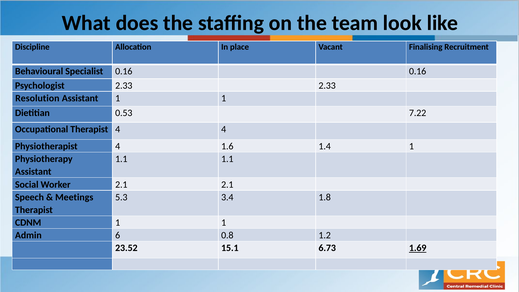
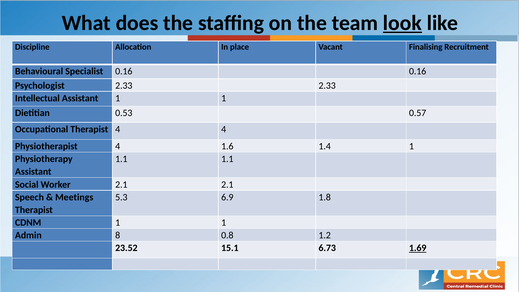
look underline: none -> present
Resolution: Resolution -> Intellectual
7.22: 7.22 -> 0.57
3.4: 3.4 -> 6.9
6: 6 -> 8
